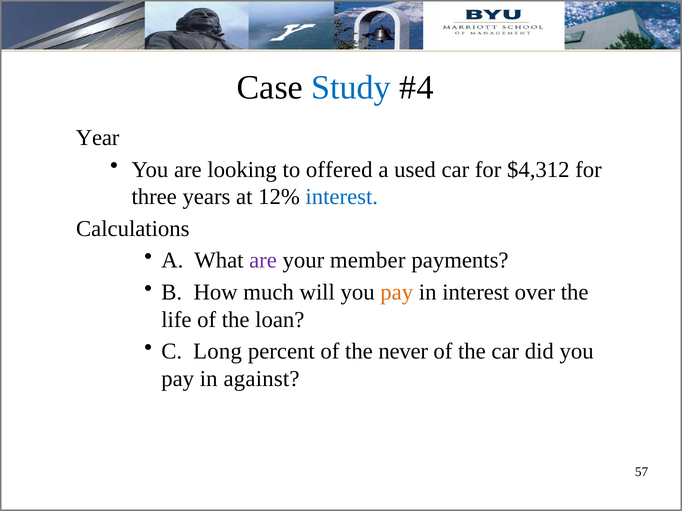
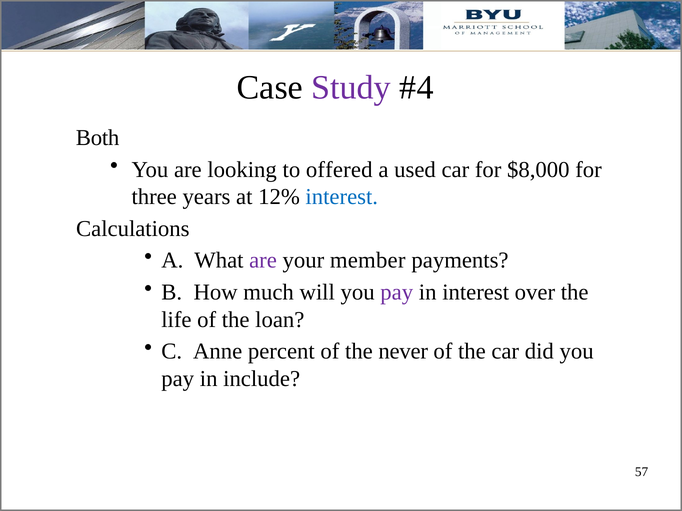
Study colour: blue -> purple
Year: Year -> Both
$4,312: $4,312 -> $8,000
pay at (397, 293) colour: orange -> purple
Long: Long -> Anne
against: against -> include
